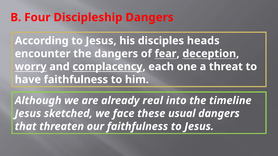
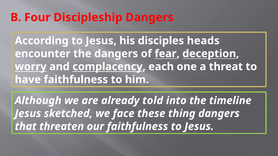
real: real -> told
usual: usual -> thing
